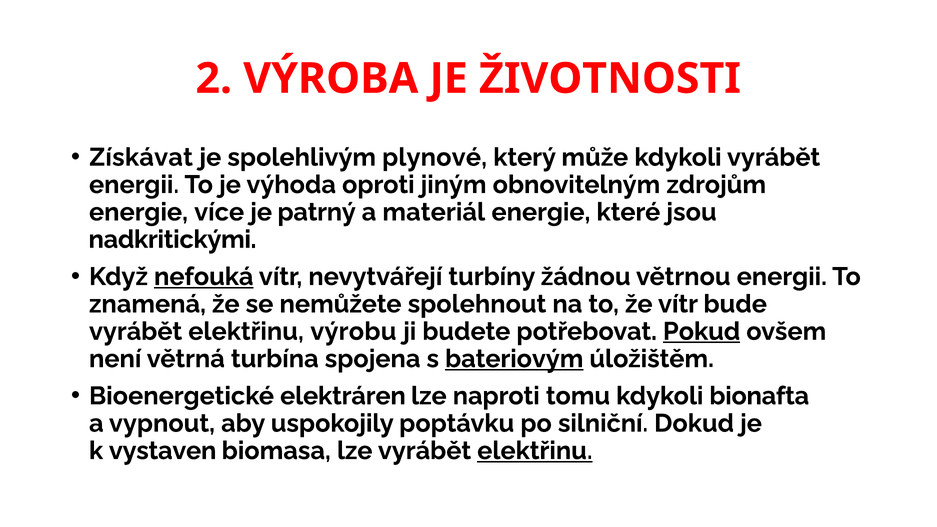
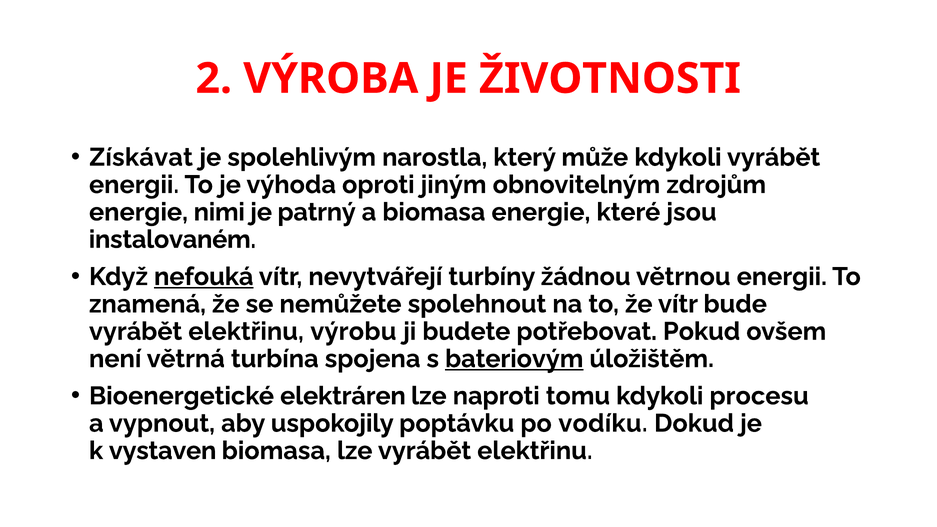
plynové: plynové -> narostla
více: více -> nimi
a materiál: materiál -> biomasa
nadkritickými: nadkritickými -> instalovaném
Pokud underline: present -> none
bionafta: bionafta -> procesu
silniční: silniční -> vodíku
elektřinu at (535, 451) underline: present -> none
